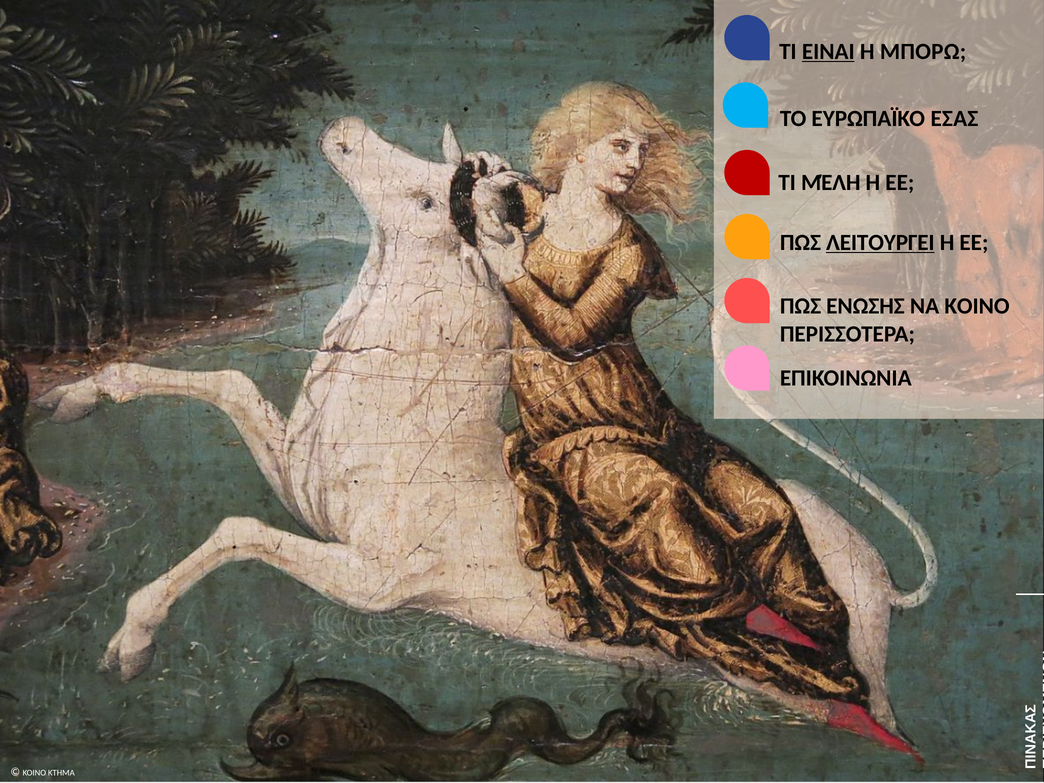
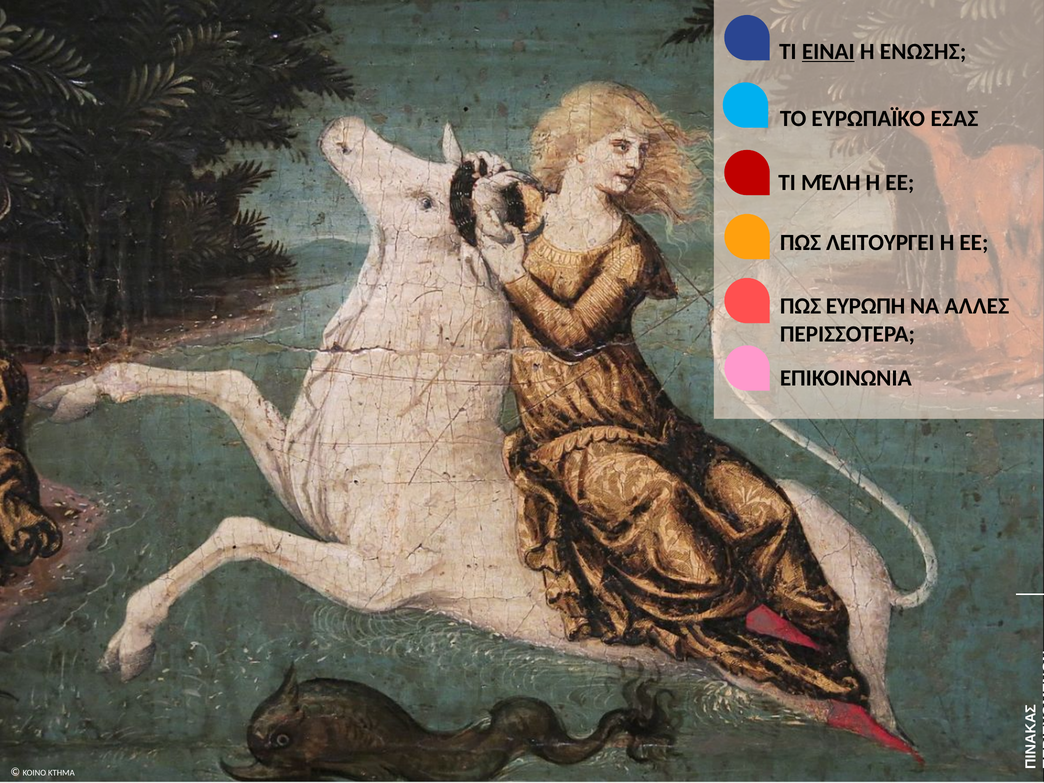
ΜΠΟΡΩ: ΜΠΟΡΩ -> ΕΝΩΣΗΣ
ΛΕΙΤΟΥΡΓΕΙ underline: present -> none
ΕΝΩΣΗΣ: ΕΝΩΣΗΣ -> ΕΥΡΩΠΗ
ΝΑ ΚΟΙΝΟ: ΚΟΙΝΟ -> ΑΛΛΕΣ
